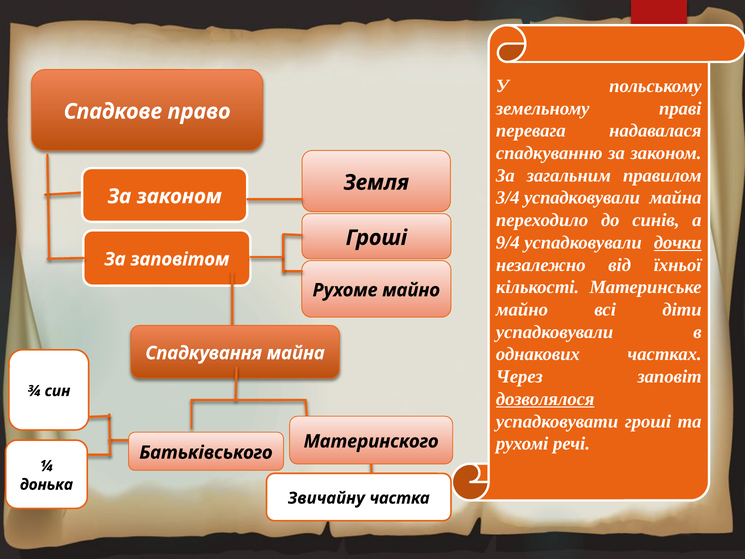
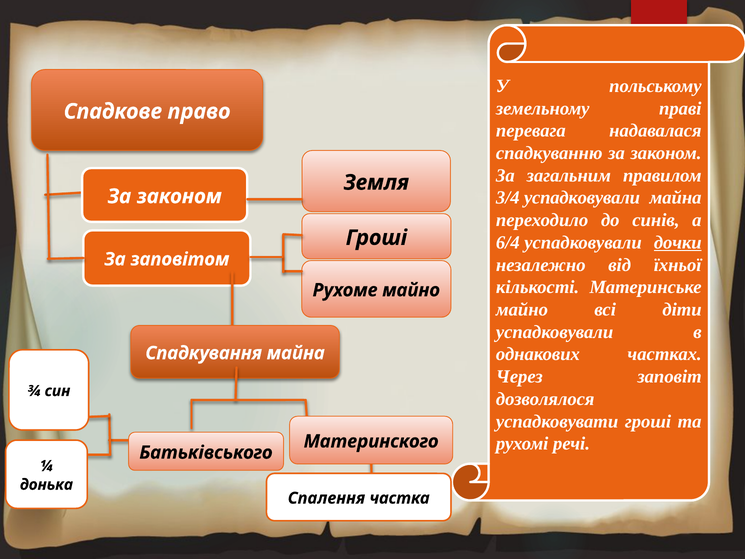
9/4: 9/4 -> 6/4
дозволялося underline: present -> none
Звичайну: Звичайну -> Спалення
